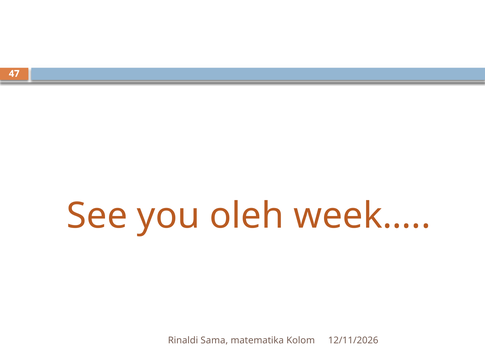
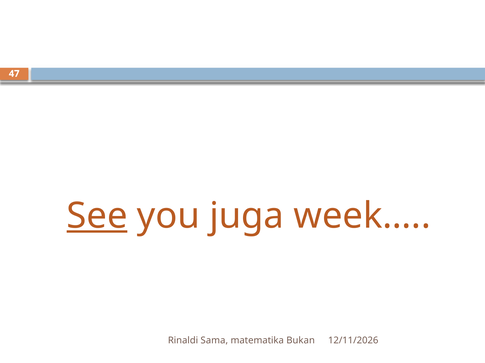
See underline: none -> present
oleh: oleh -> juga
Kolom: Kolom -> Bukan
